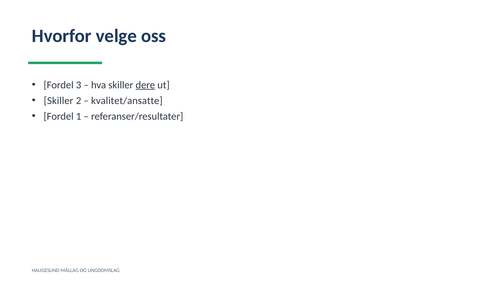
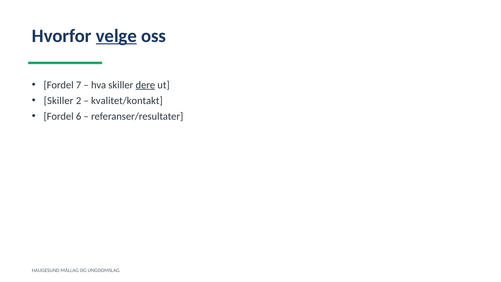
velge underline: none -> present
3: 3 -> 7
kvalitet/ansatte: kvalitet/ansatte -> kvalitet/kontakt
1: 1 -> 6
